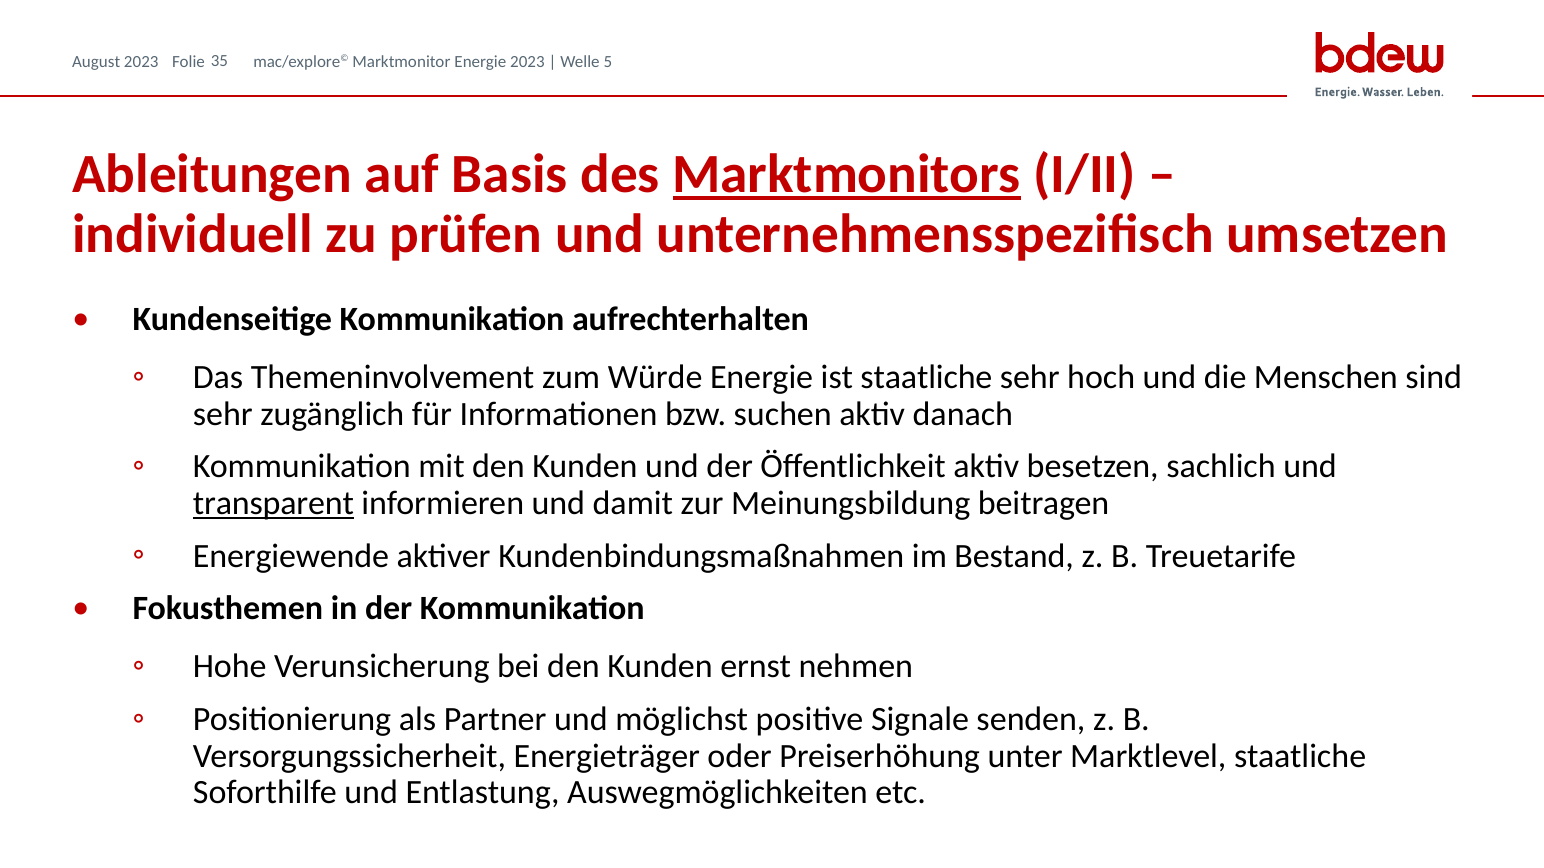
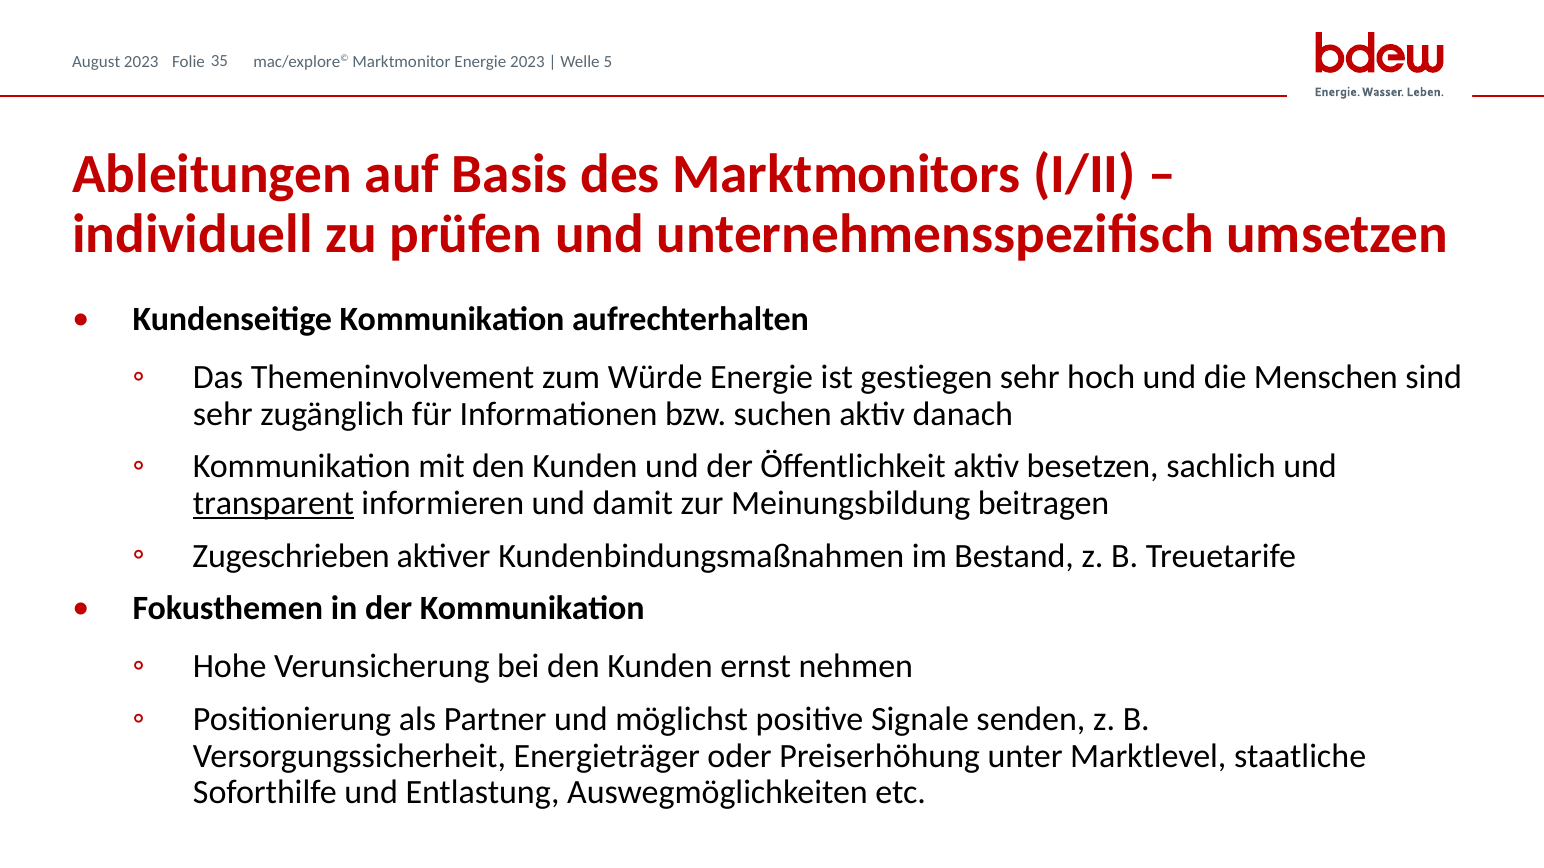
Marktmonitors underline: present -> none
ist staatliche: staatliche -> gestiegen
Energiewende: Energiewende -> Zugeschrieben
